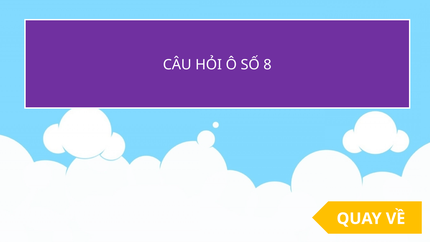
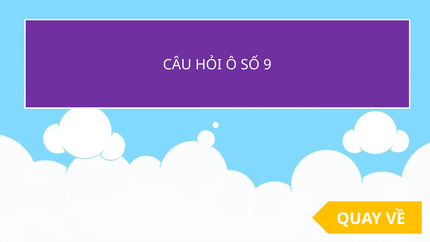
8: 8 -> 9
